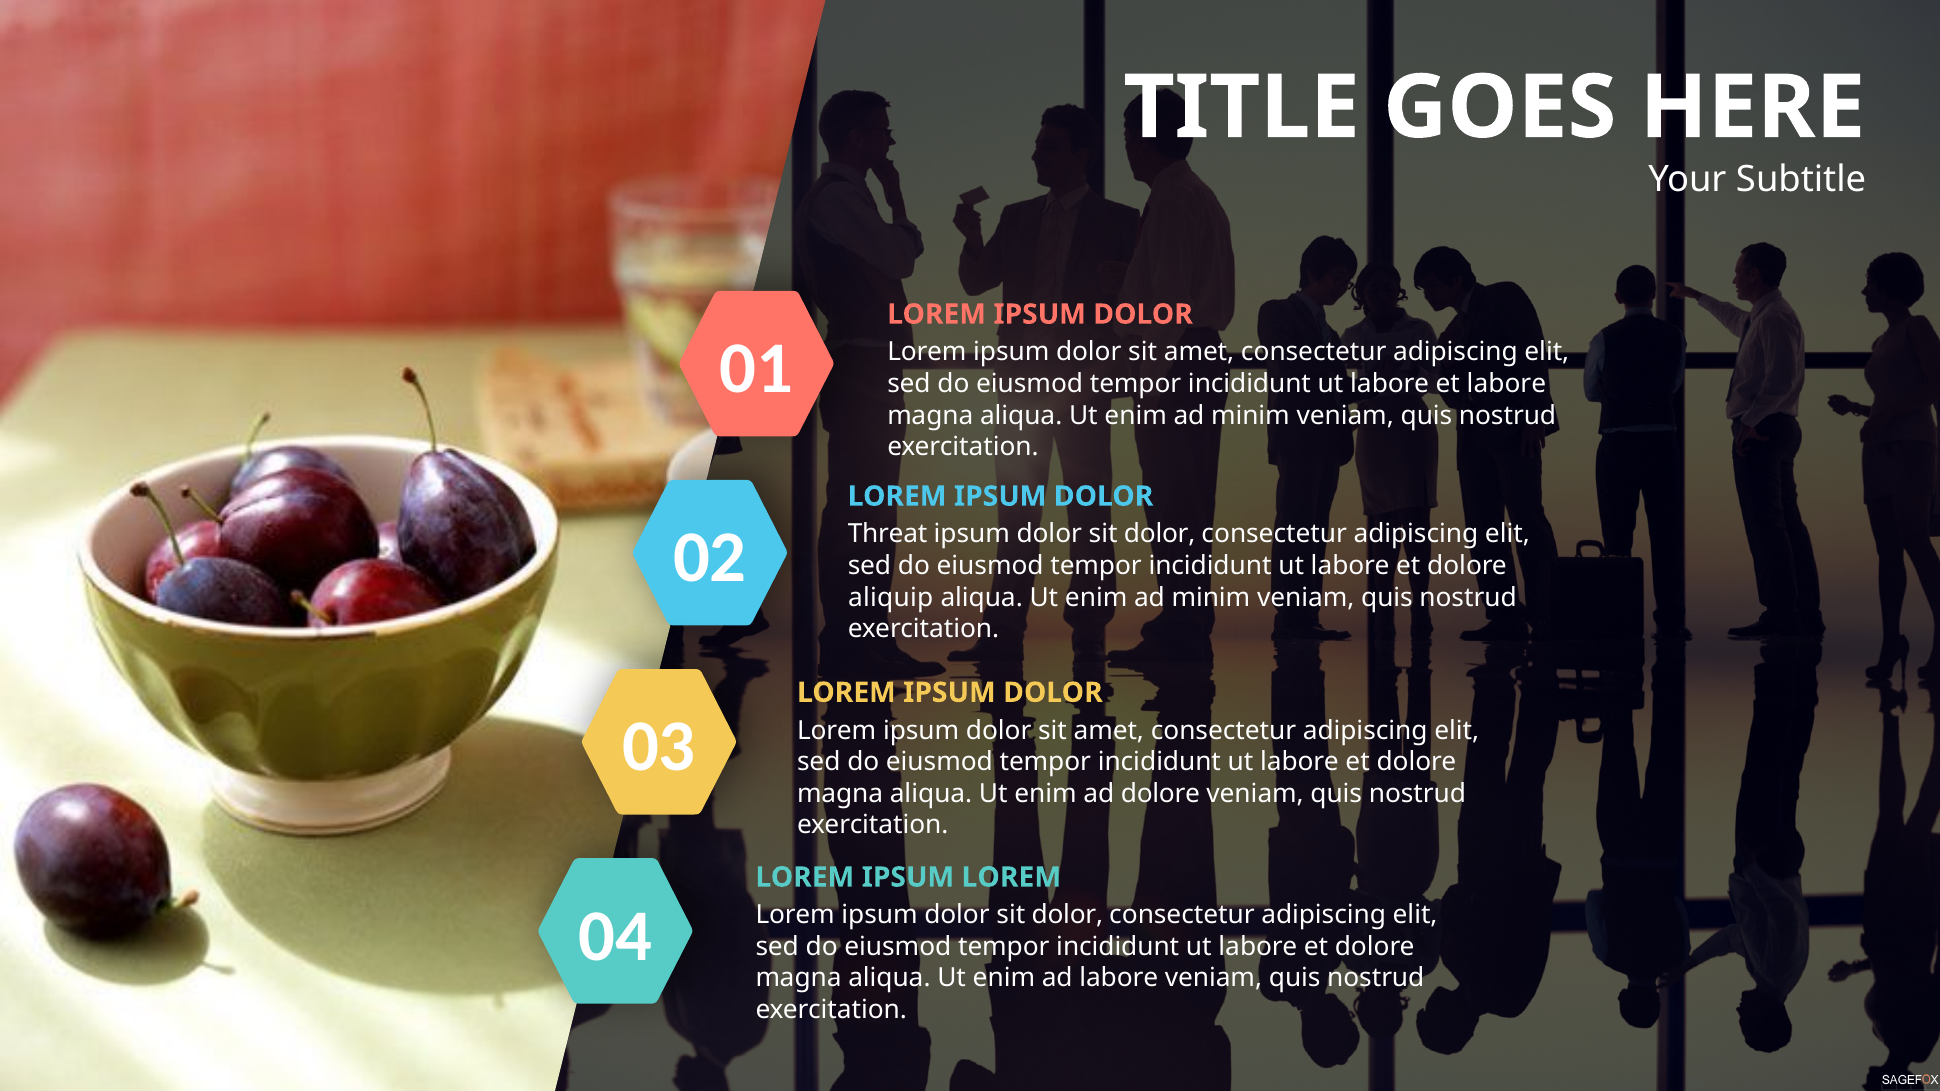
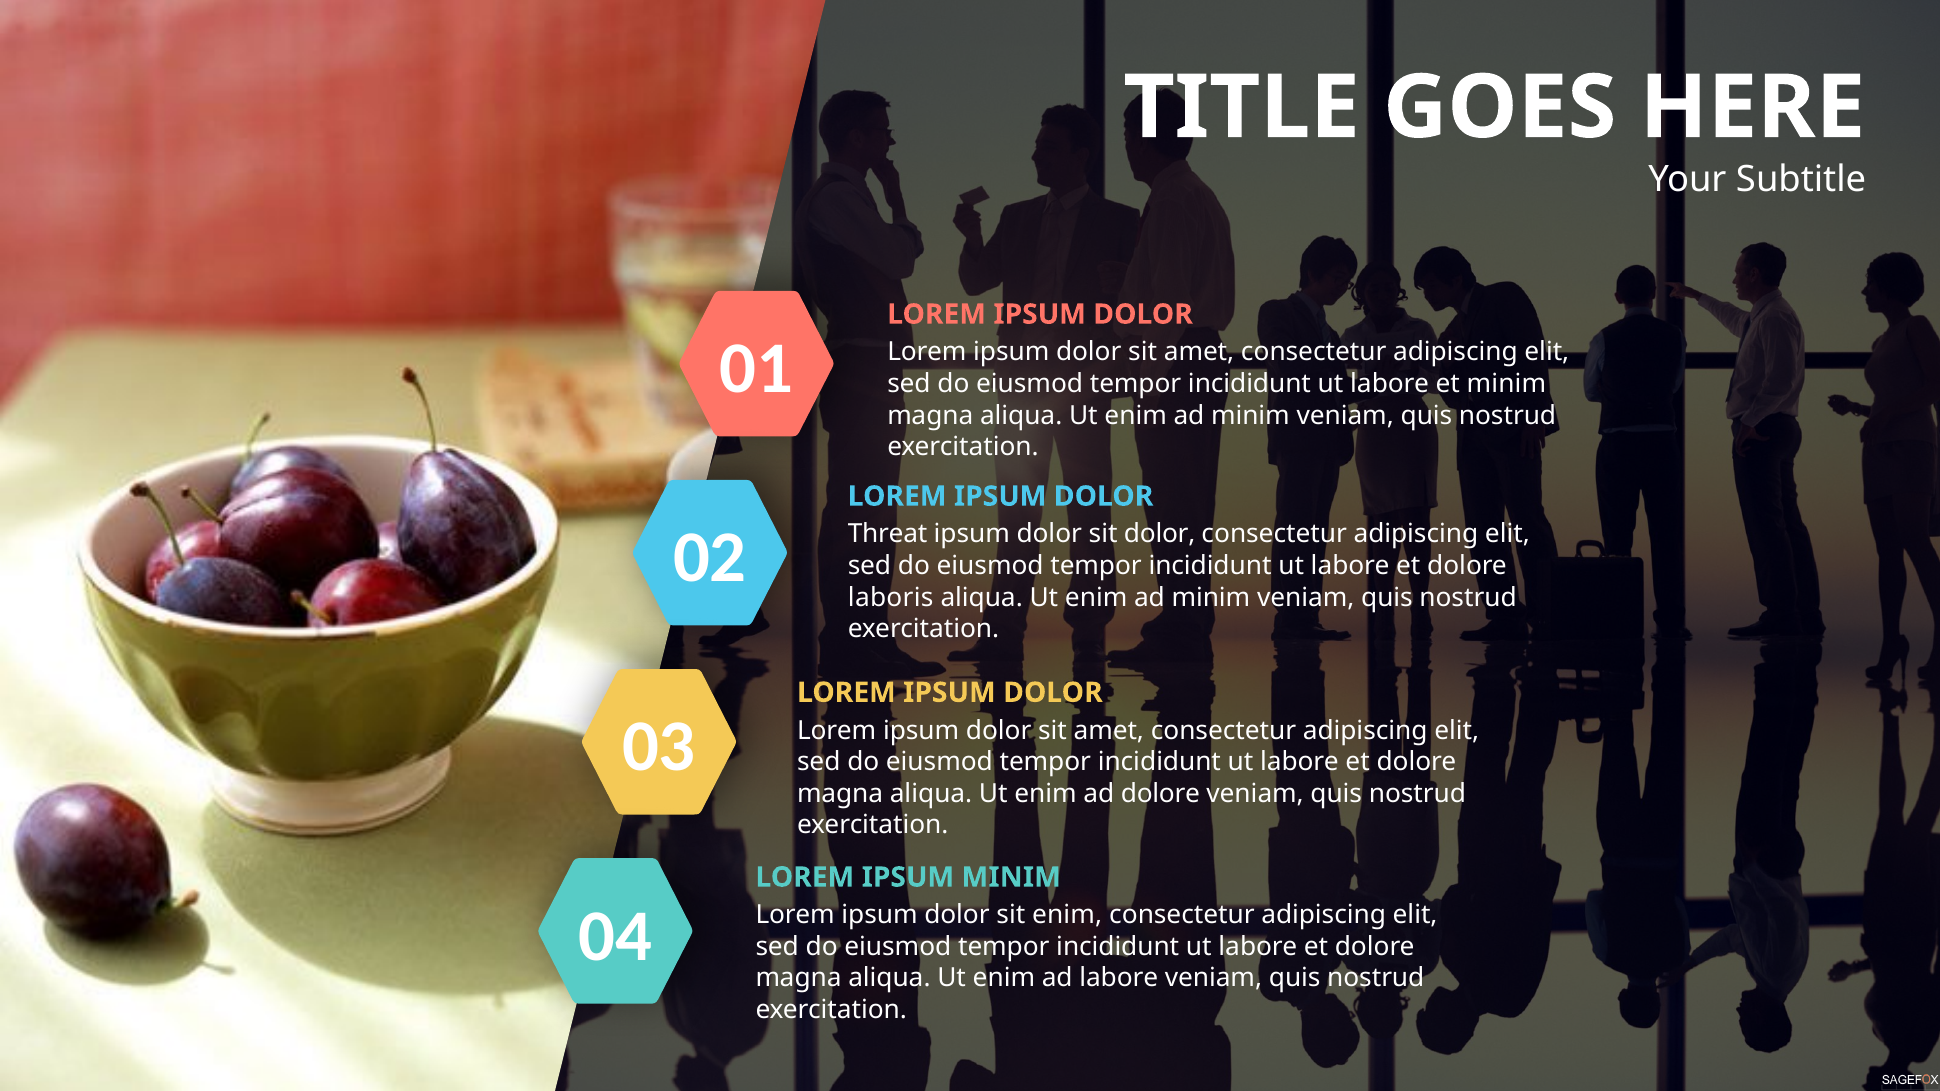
et labore: labore -> minim
aliquip: aliquip -> laboris
IPSUM LOREM: LOREM -> MINIM
dolor at (1067, 915): dolor -> enim
